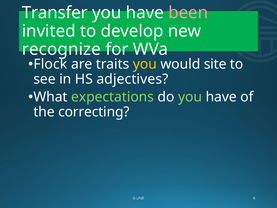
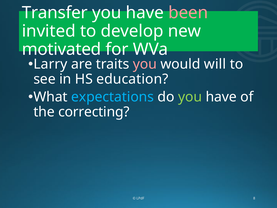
recognize: recognize -> motivated
Flock: Flock -> Larry
you at (145, 64) colour: yellow -> pink
site: site -> will
adjectives: adjectives -> education
expectations colour: light green -> light blue
